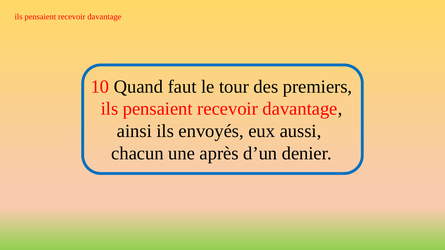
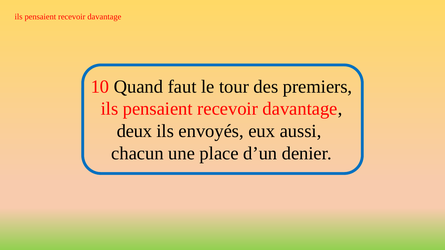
ainsi: ainsi -> deux
après: après -> place
